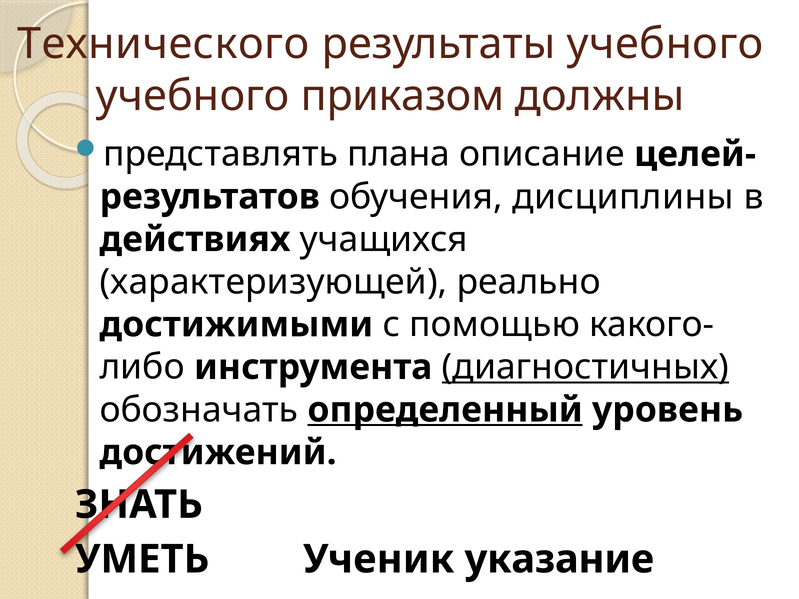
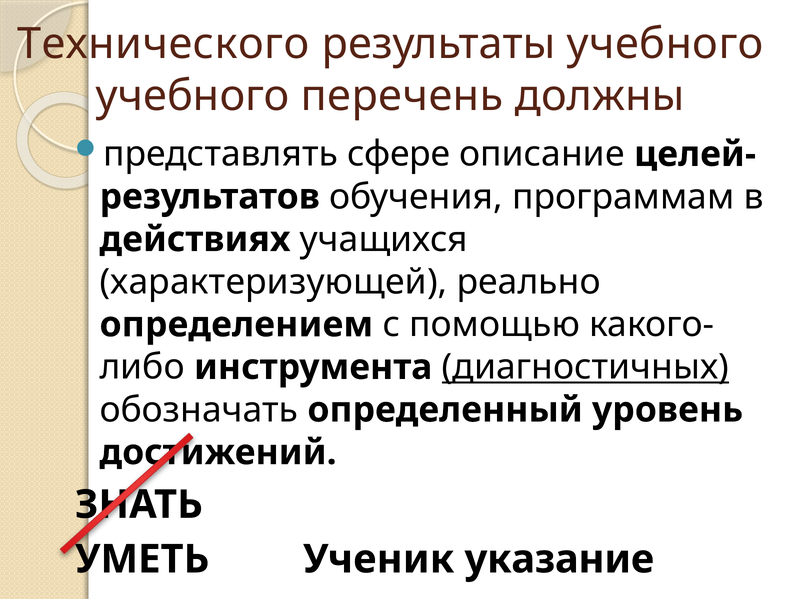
приказом: приказом -> перечень
плана: плана -> сфере
дисциплины: дисциплины -> программам
достижимыми: достижимыми -> определением
определенный underline: present -> none
